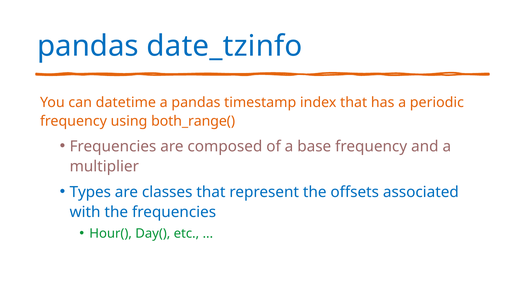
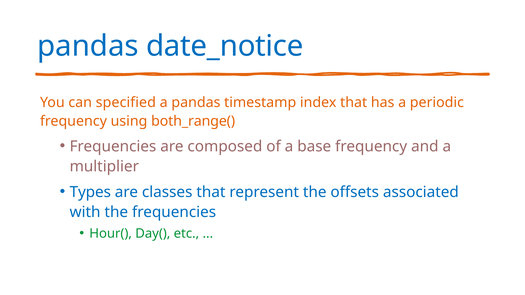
date_tzinfo: date_tzinfo -> date_notice
datetime: datetime -> specified
